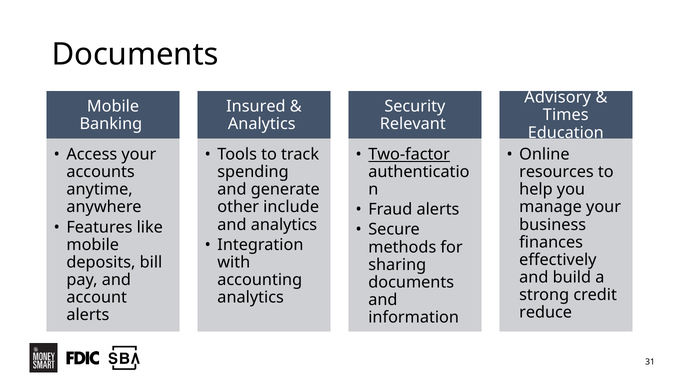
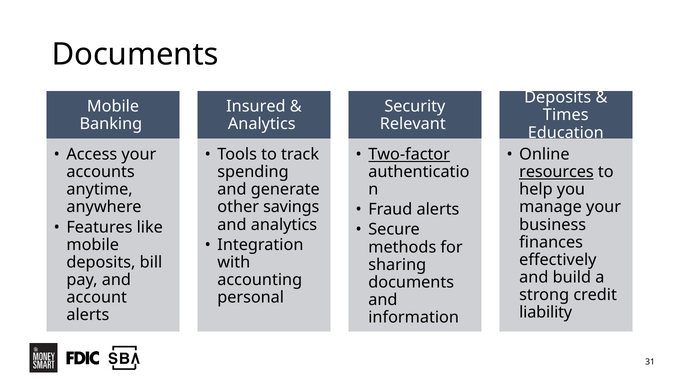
Advisory at (558, 97): Advisory -> Deposits
resources underline: none -> present
include: include -> savings
analytics at (251, 297): analytics -> personal
reduce: reduce -> liability
